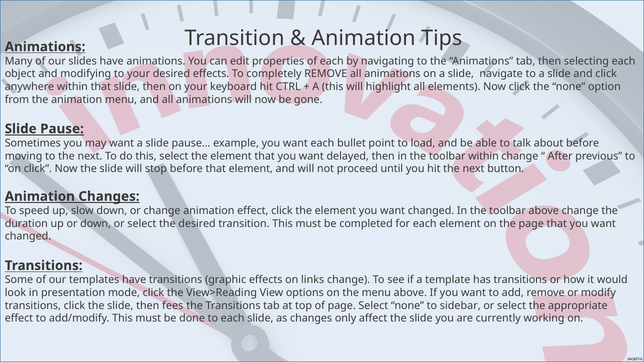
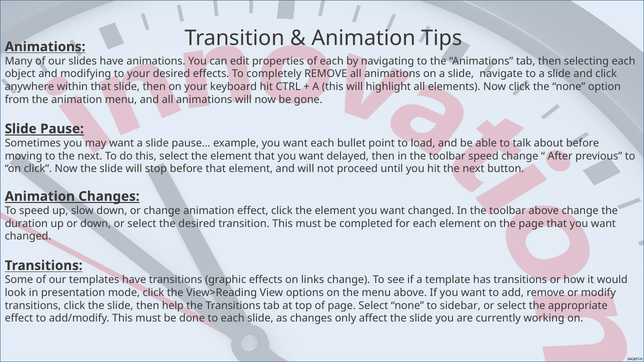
toolbar within: within -> speed
fees: fees -> help
